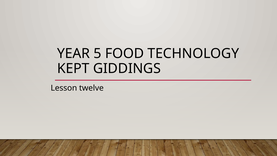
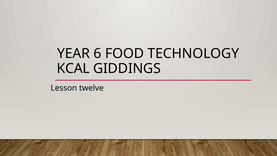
5: 5 -> 6
KEPT: KEPT -> KCAL
